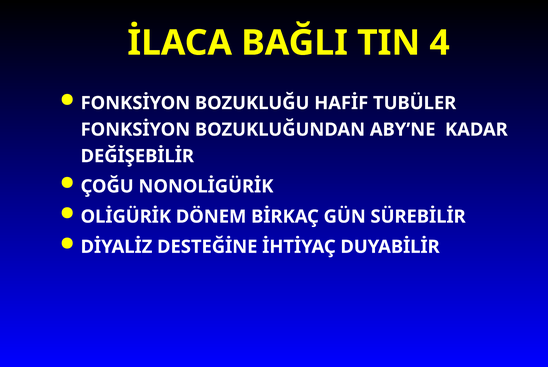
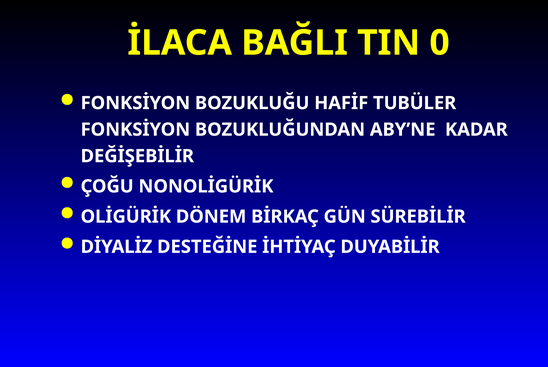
4: 4 -> 0
